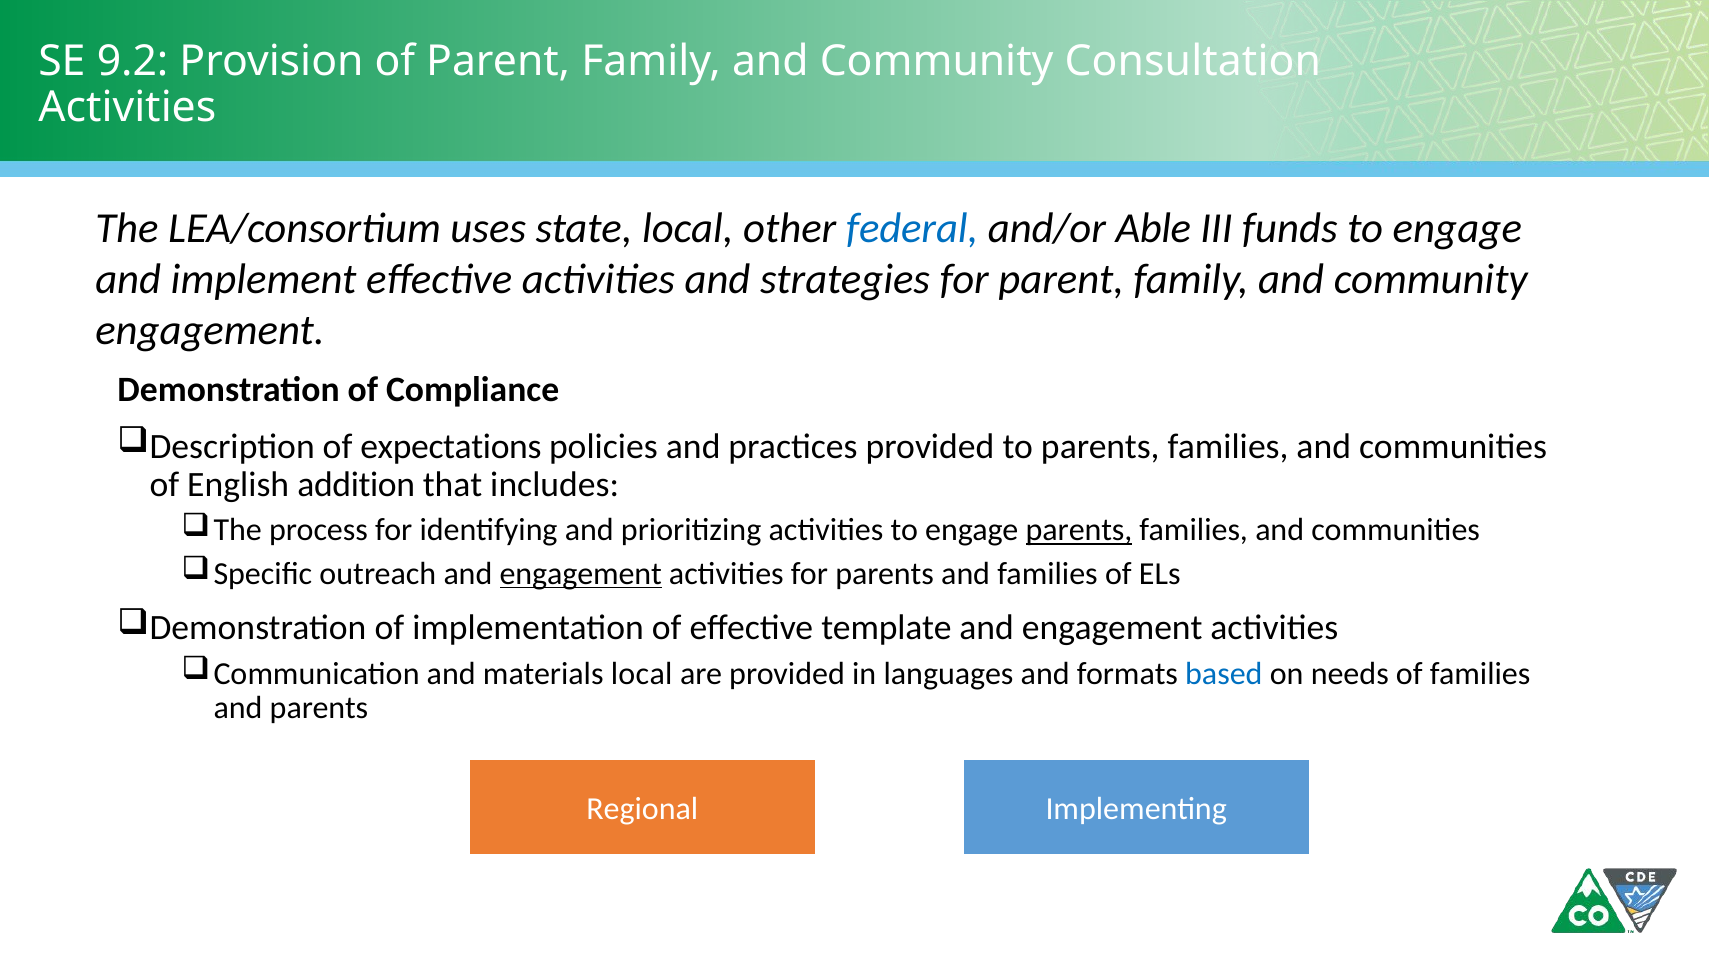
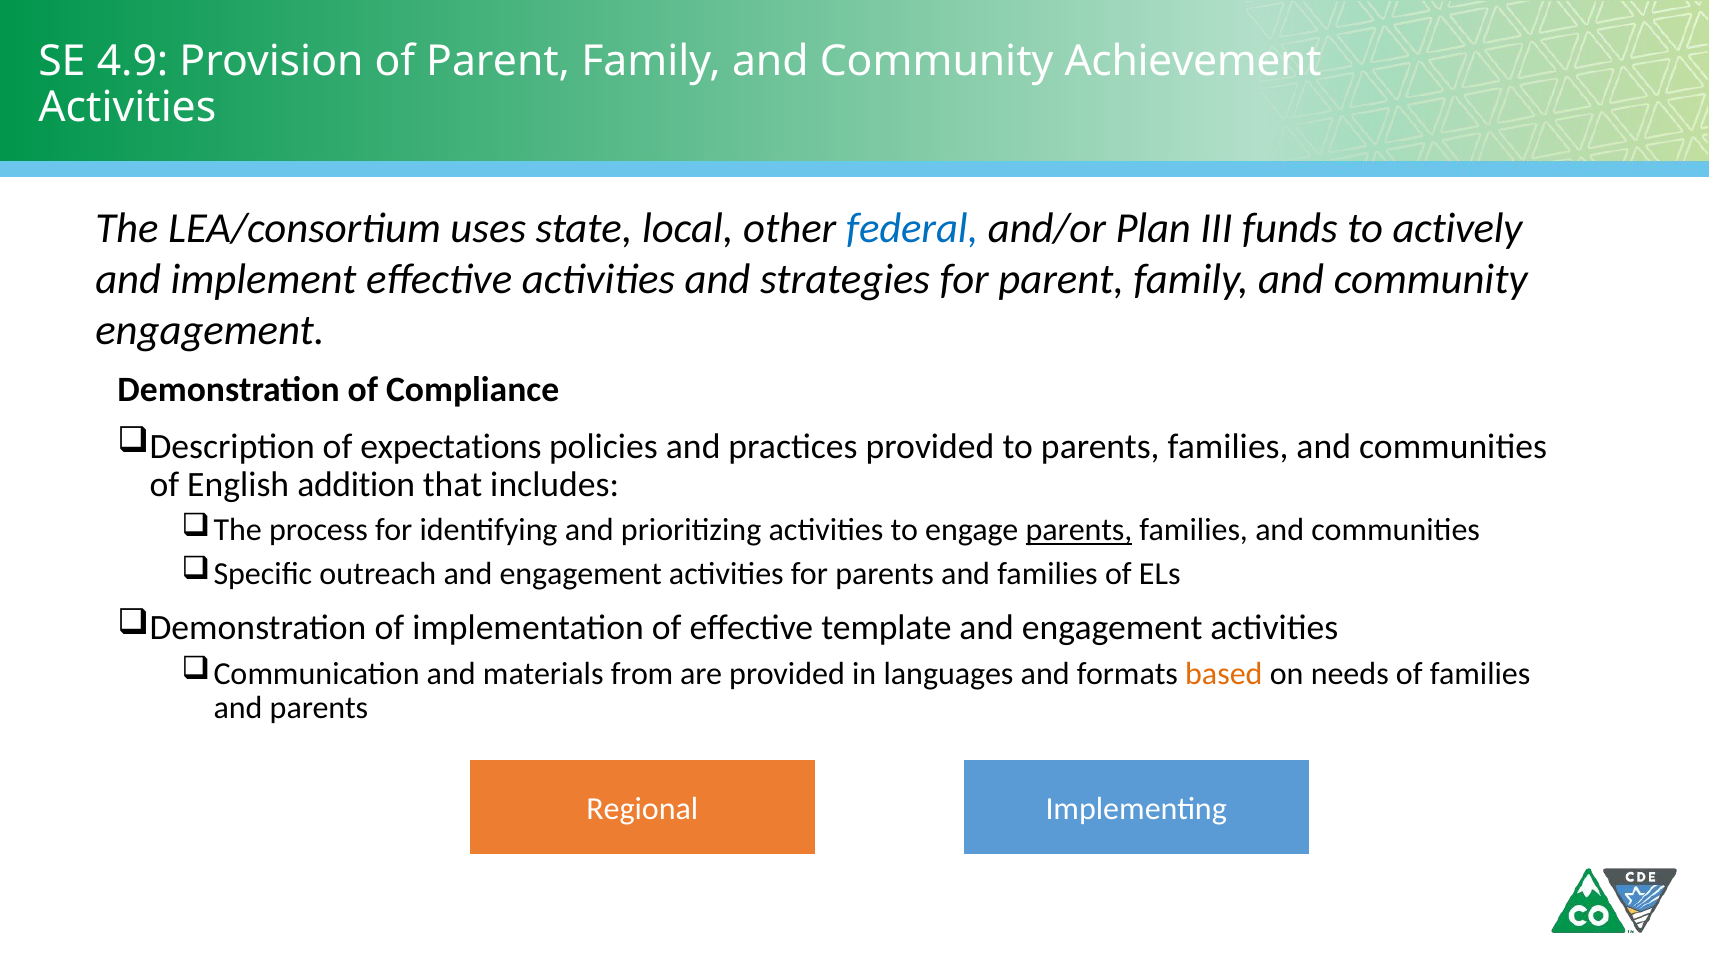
9.2: 9.2 -> 4.9
Consultation: Consultation -> Achievement
Able: Able -> Plan
funds to engage: engage -> actively
engagement at (581, 574) underline: present -> none
materials local: local -> from
based colour: blue -> orange
